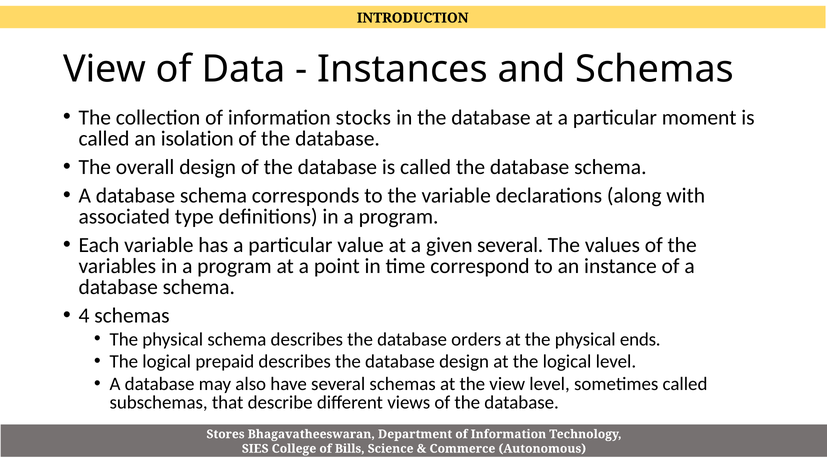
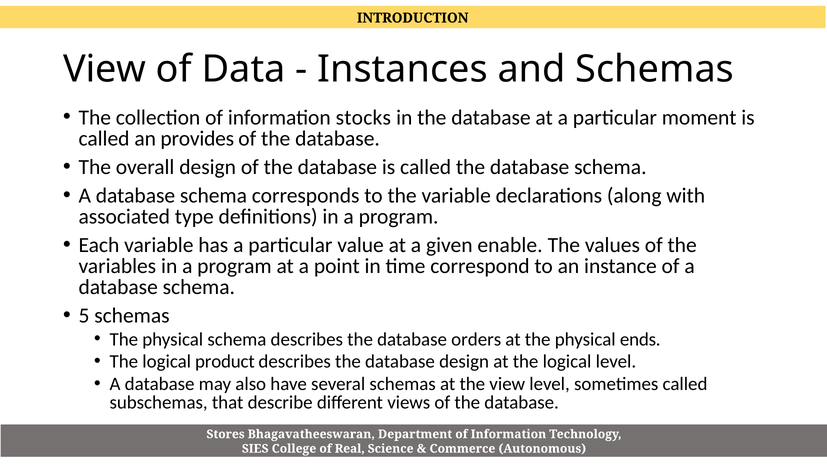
isolation: isolation -> provides
given several: several -> enable
4: 4 -> 5
prepaid: prepaid -> product
Bills: Bills -> Real
